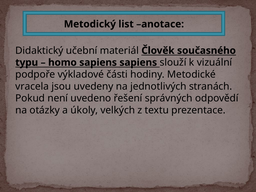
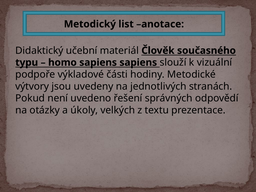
vracela: vracela -> výtvory
